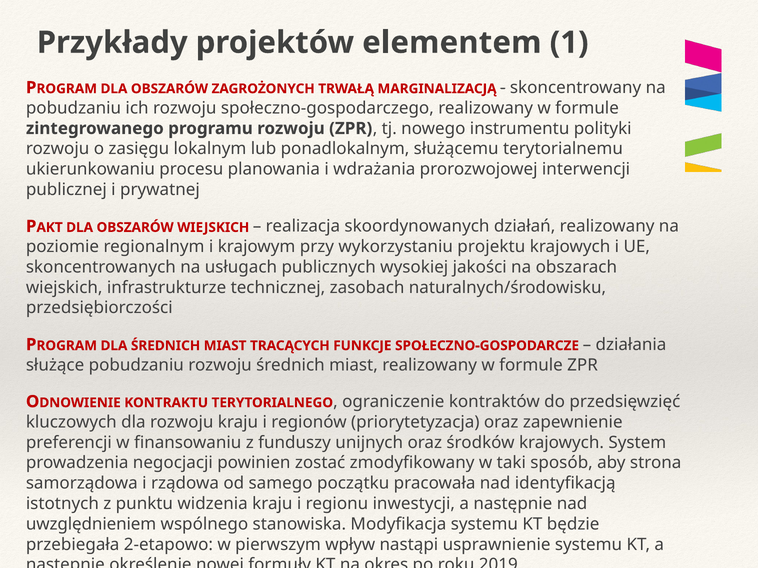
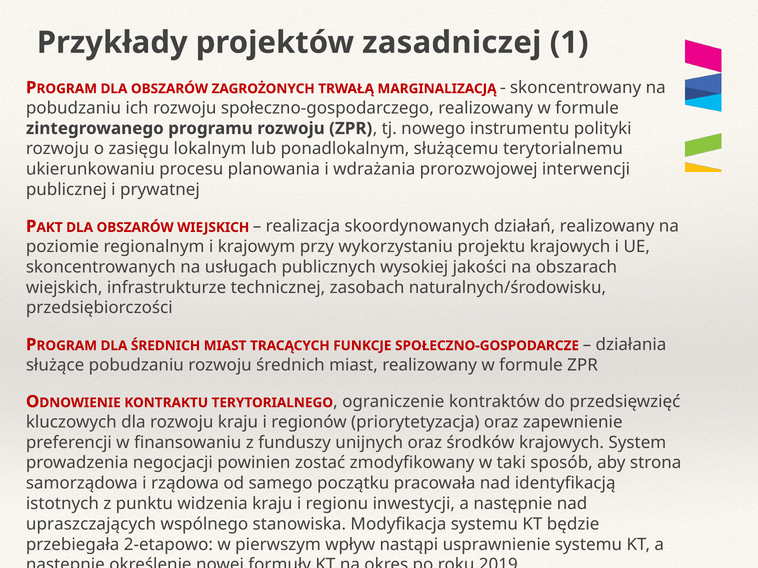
elementem: elementem -> zasadniczej
uwzględnieniem: uwzględnieniem -> upraszczających
